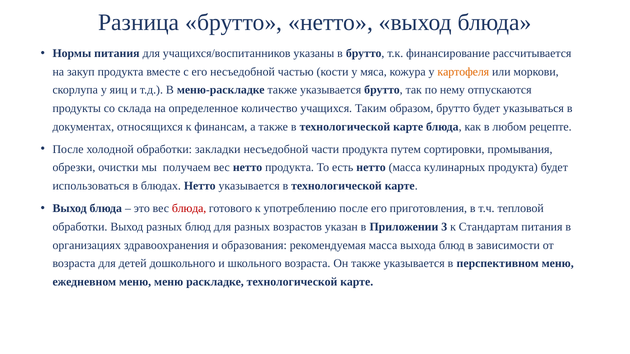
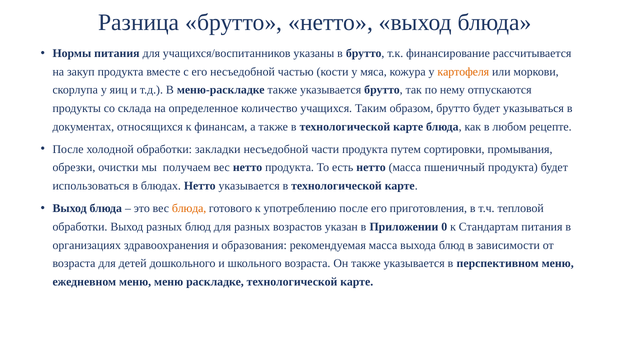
кулинарных: кулинарных -> пшеничный
блюда at (189, 209) colour: red -> orange
3: 3 -> 0
